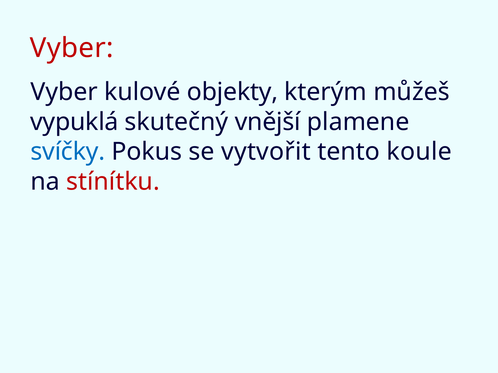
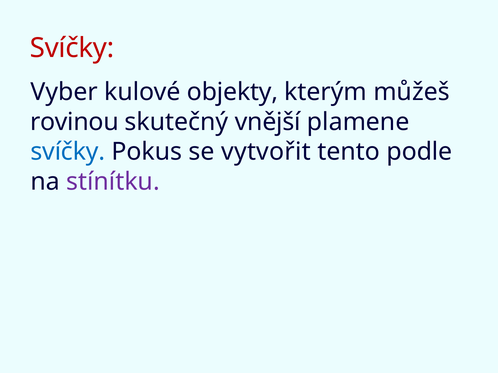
Vyber at (72, 48): Vyber -> Svíčky
vypuklá: vypuklá -> rovinou
koule: koule -> podle
stínítku colour: red -> purple
